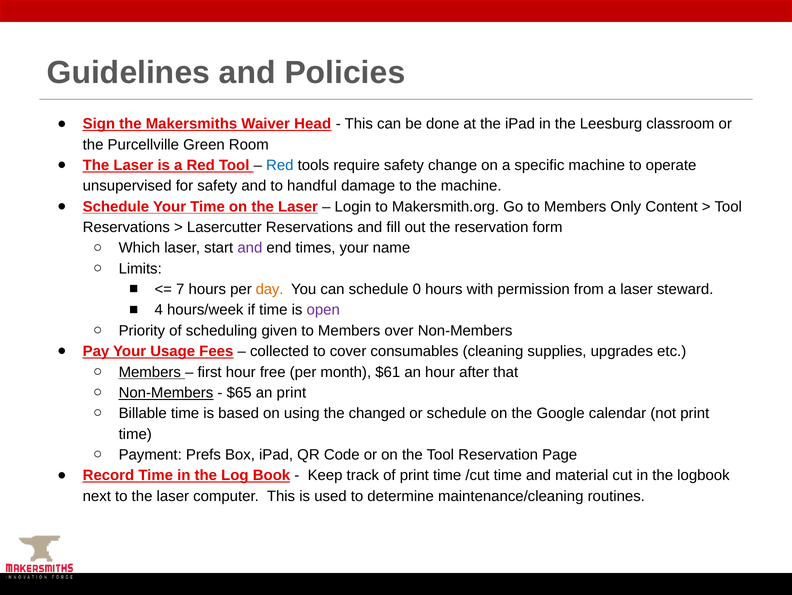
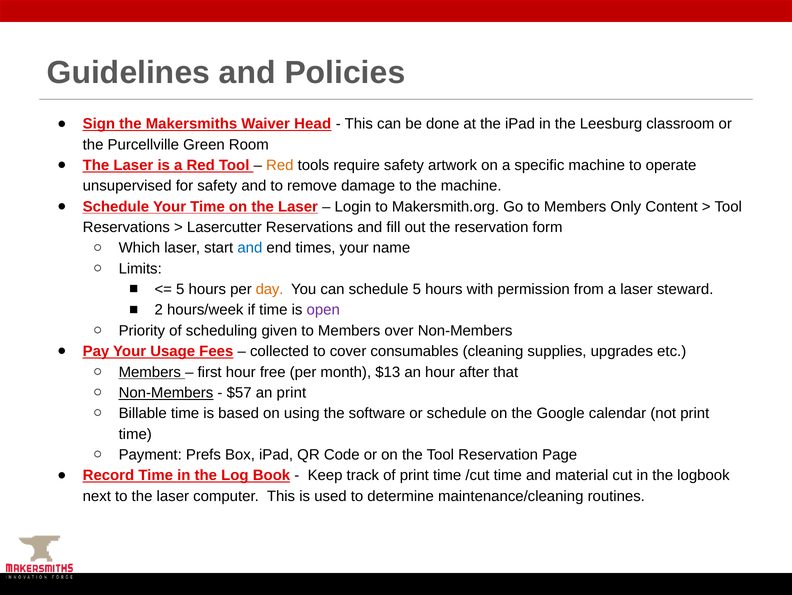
Red at (280, 165) colour: blue -> orange
change: change -> artwork
handful: handful -> remove
and at (250, 248) colour: purple -> blue
7 at (180, 289): 7 -> 5
schedule 0: 0 -> 5
4: 4 -> 2
$61: $61 -> $13
$65: $65 -> $57
changed: changed -> software
